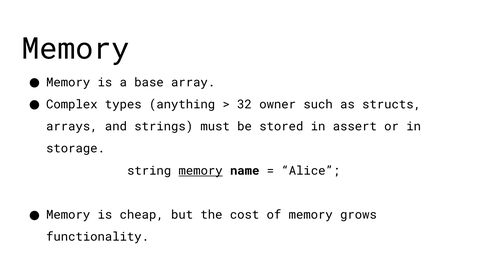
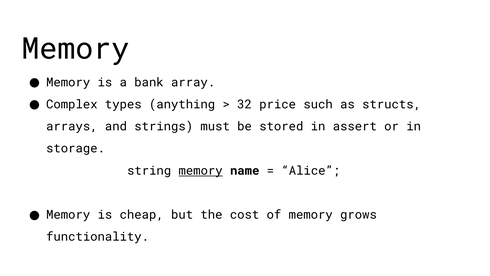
base: base -> bank
owner: owner -> price
